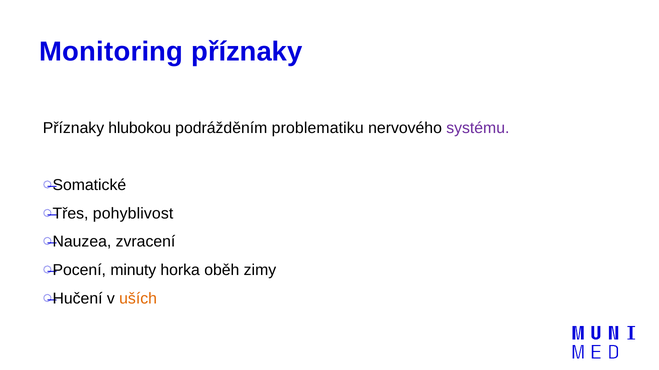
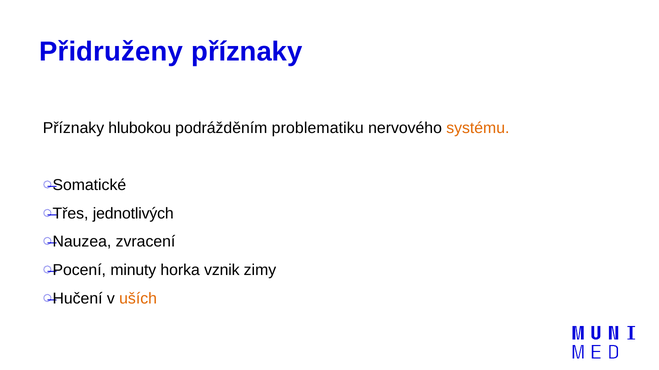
Monitoring: Monitoring -> Přidruženy
systému colour: purple -> orange
pohyblivost: pohyblivost -> jednotlivých
oběh: oběh -> vznik
